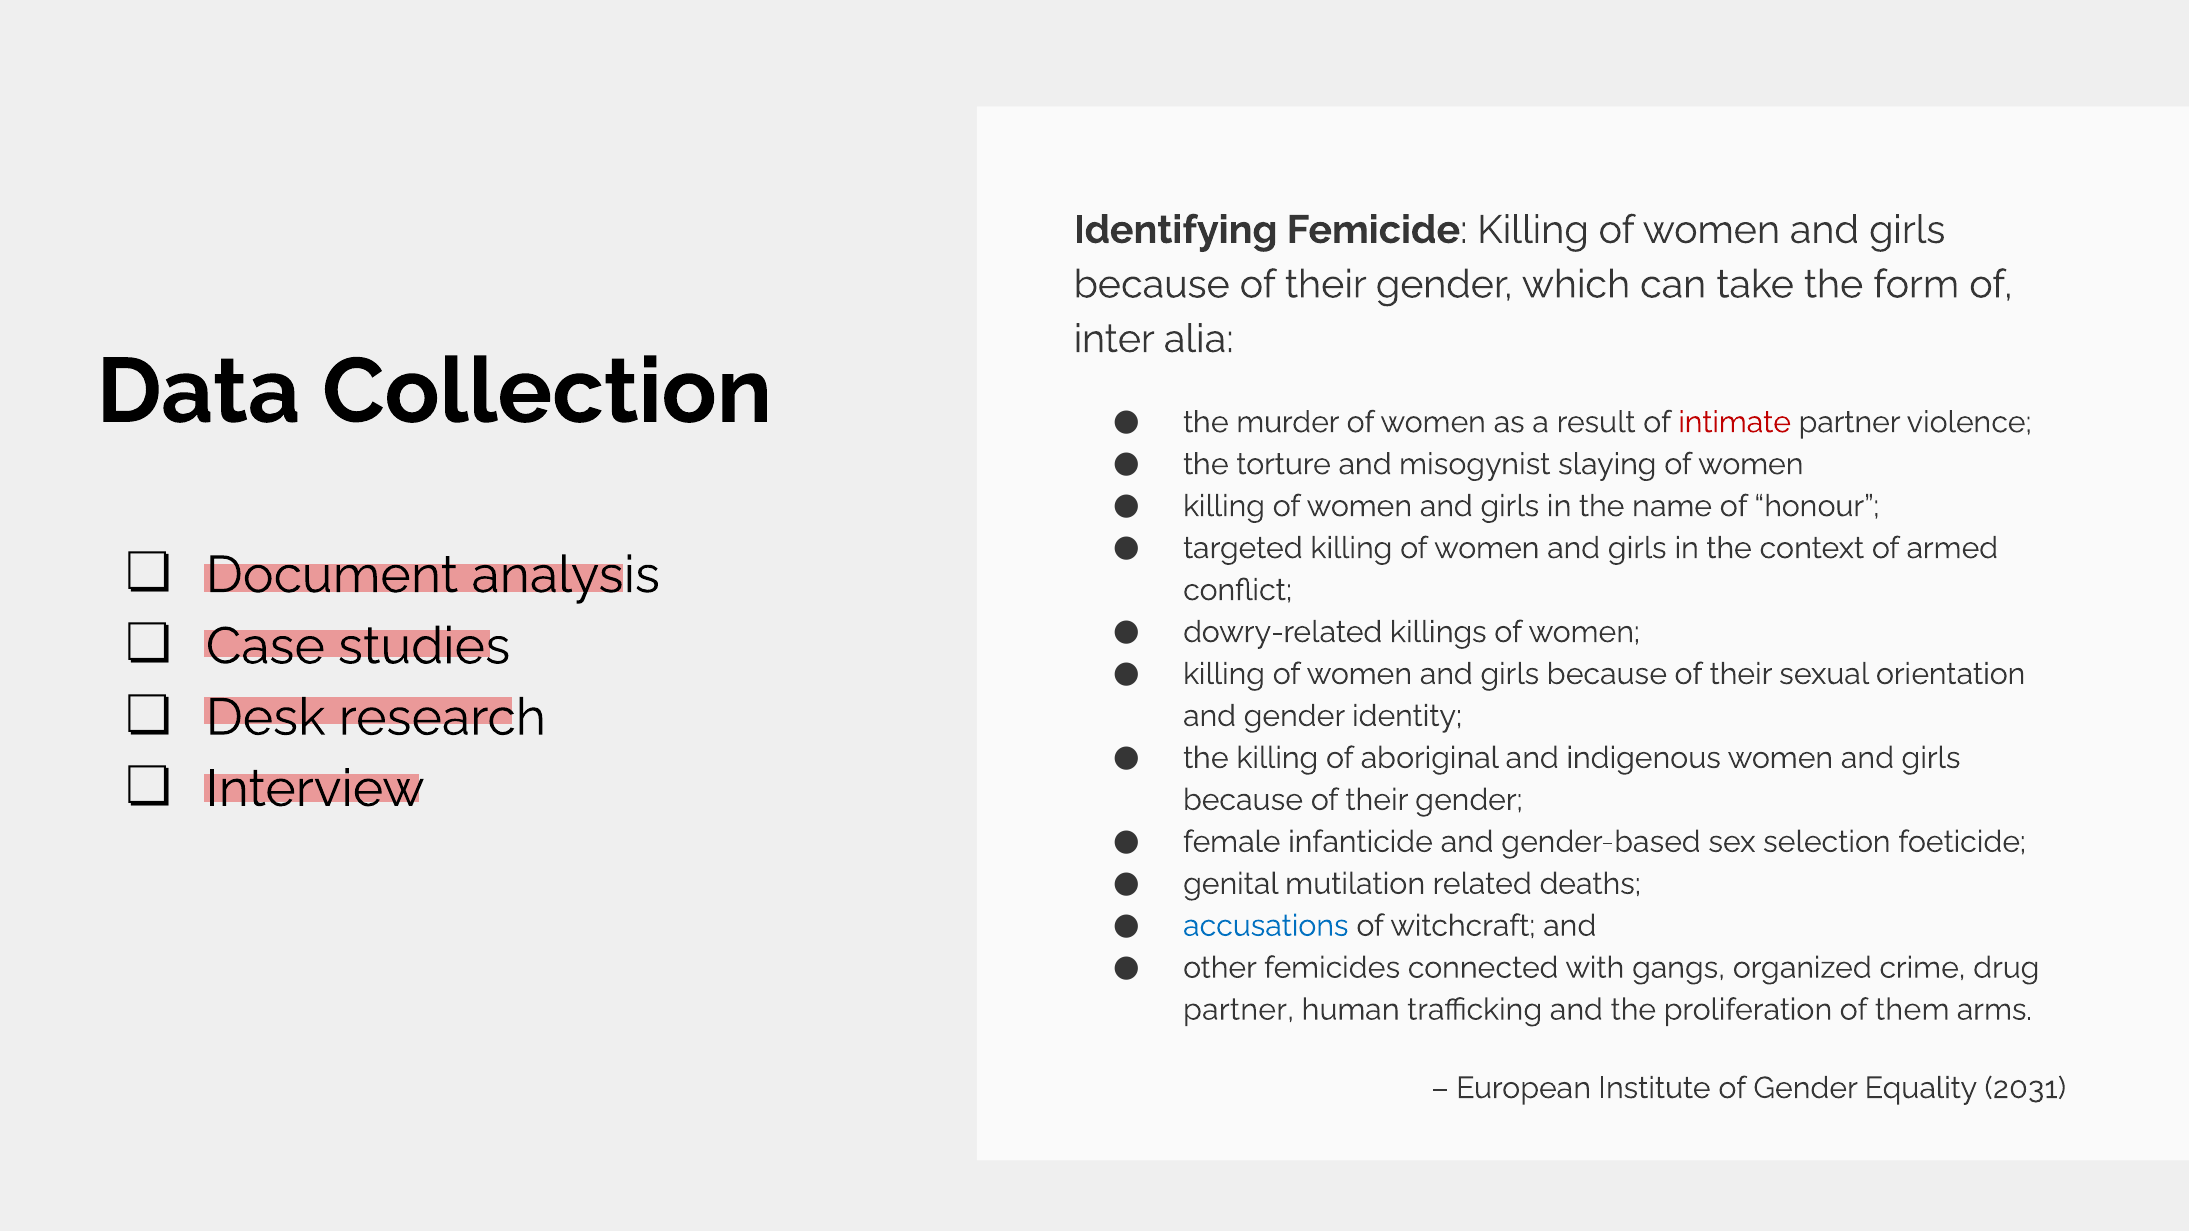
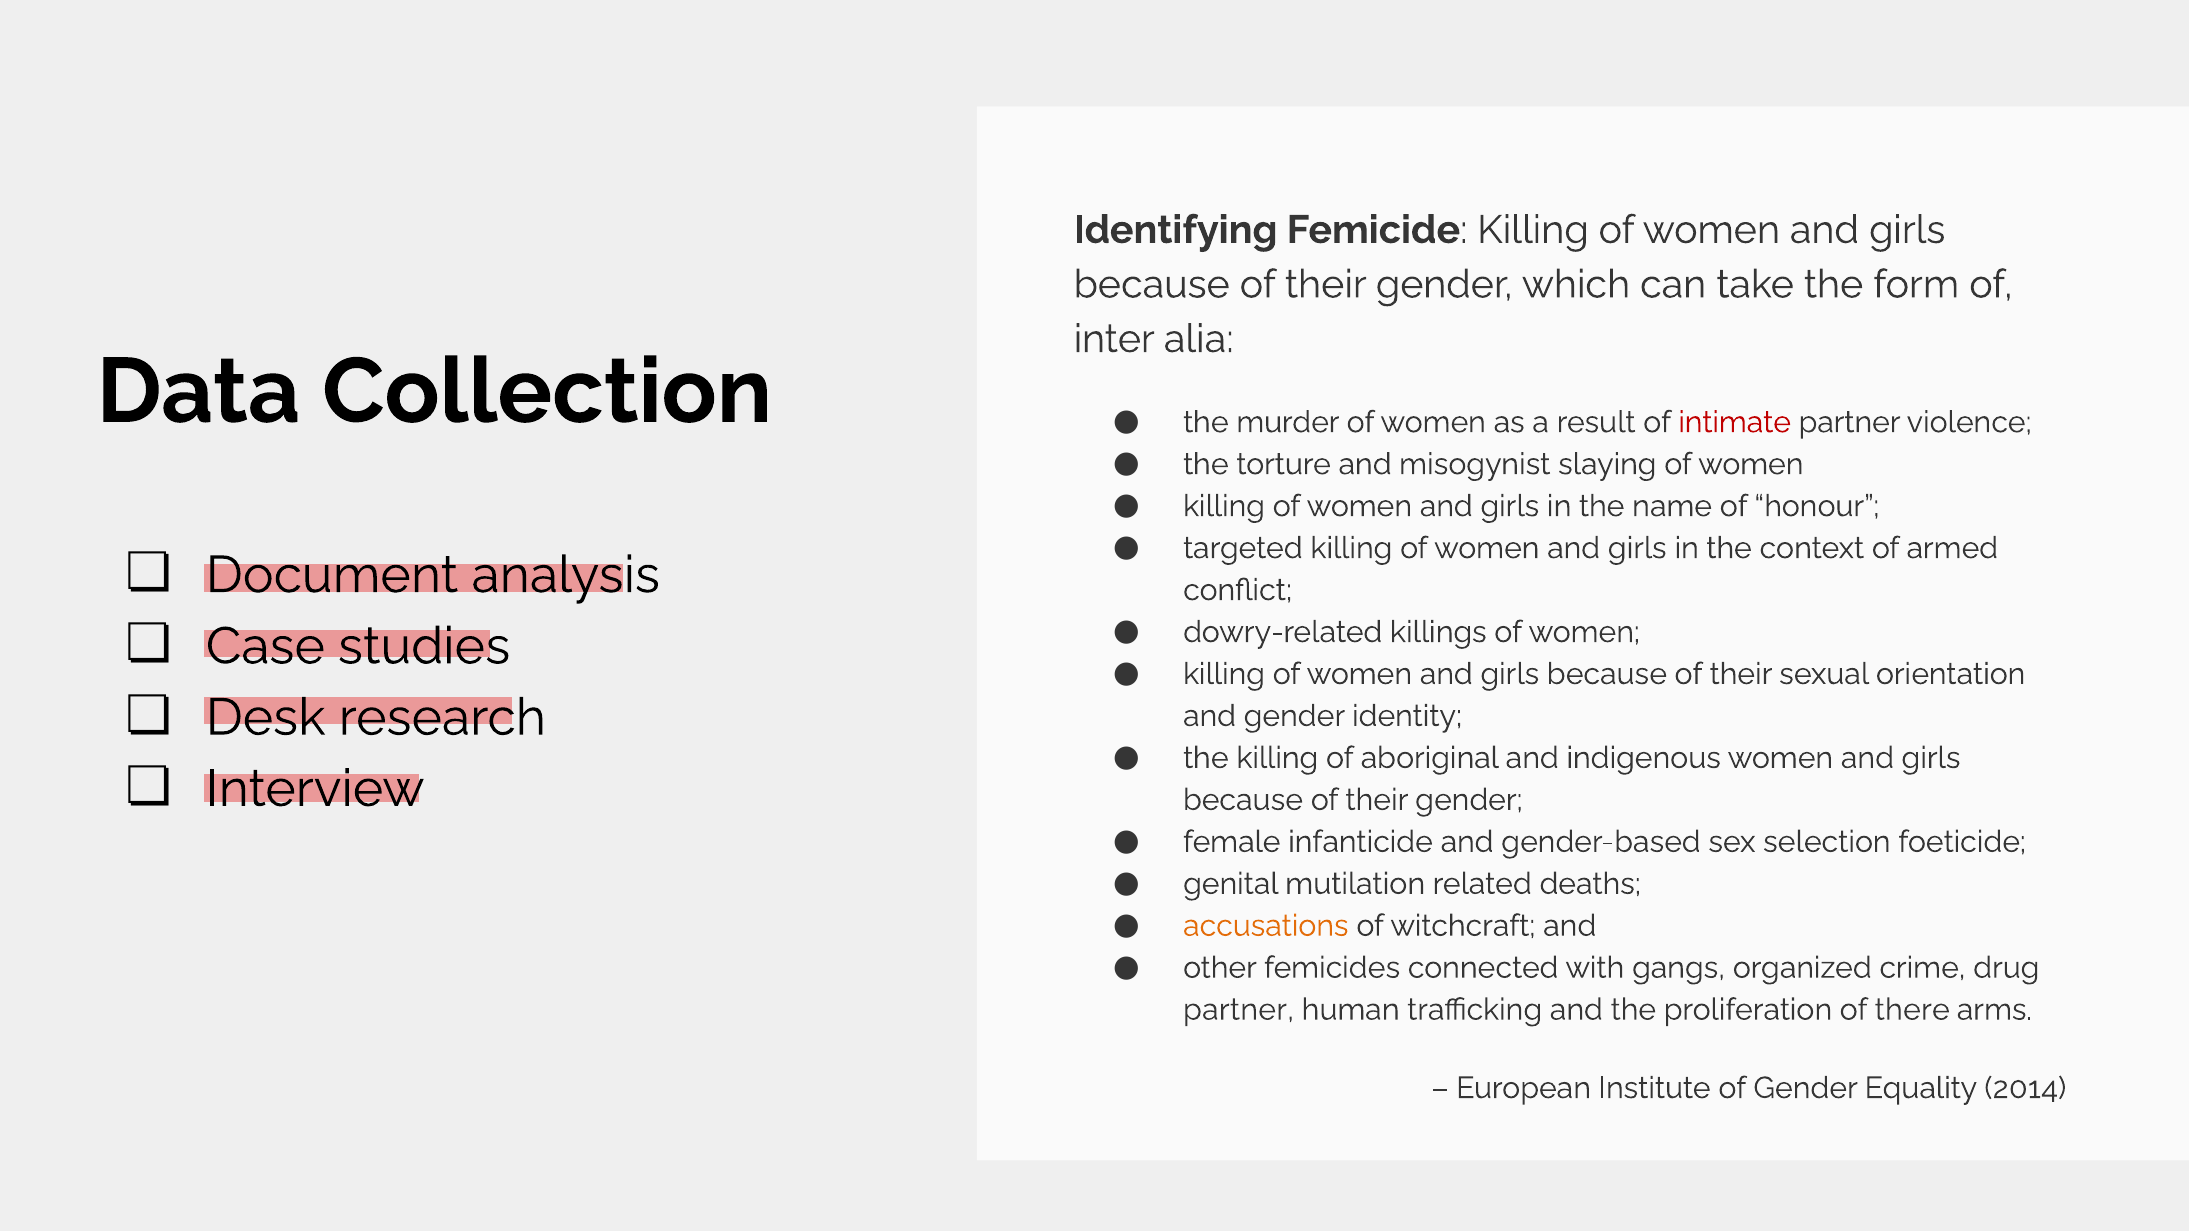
accusations colour: blue -> orange
them: them -> there
2031: 2031 -> 2014
